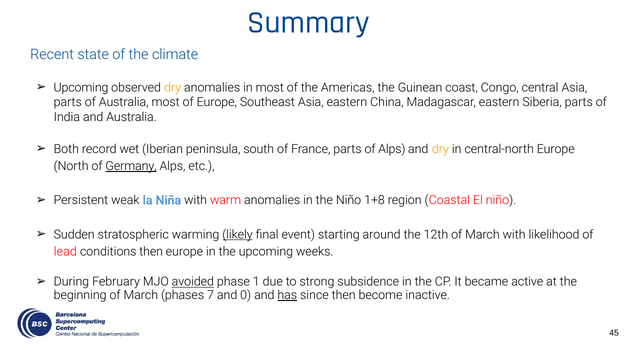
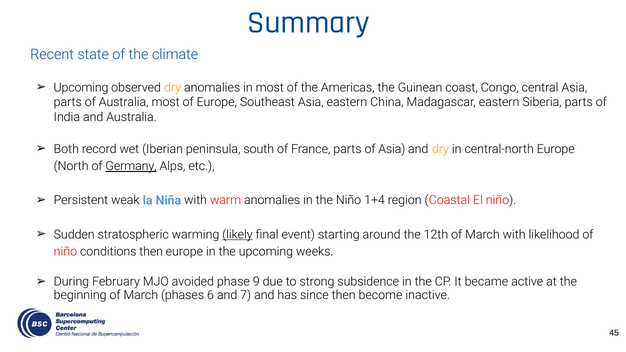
of Alps: Alps -> Asia
1+8: 1+8 -> 1+4
lead at (65, 252): lead -> niño
avoided underline: present -> none
1: 1 -> 9
7: 7 -> 6
0: 0 -> 7
has underline: present -> none
